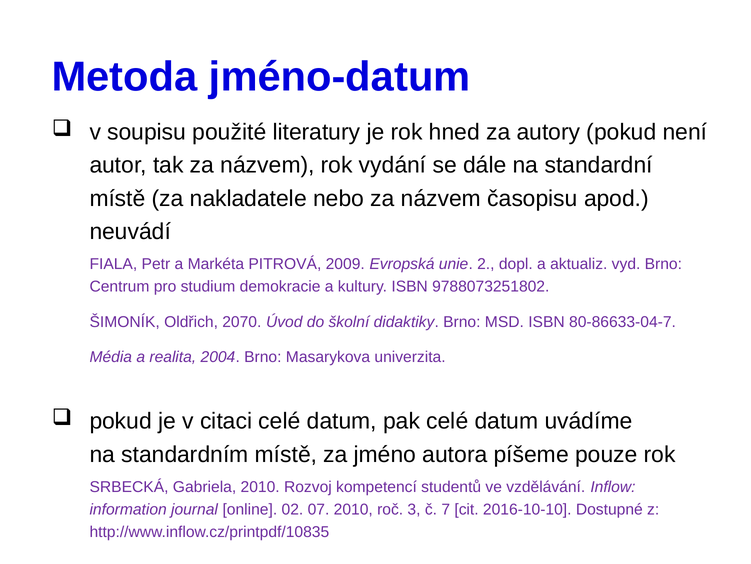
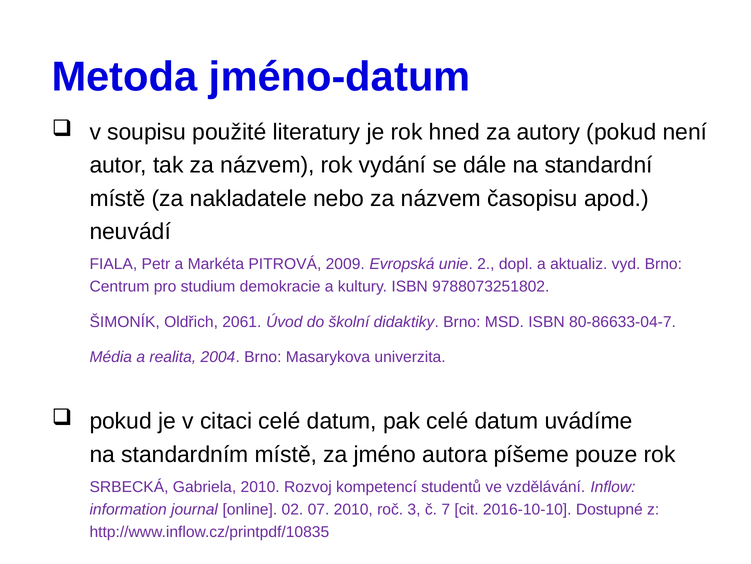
2070: 2070 -> 2061
